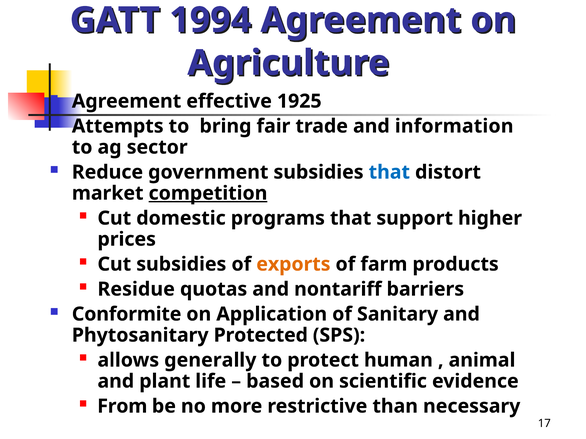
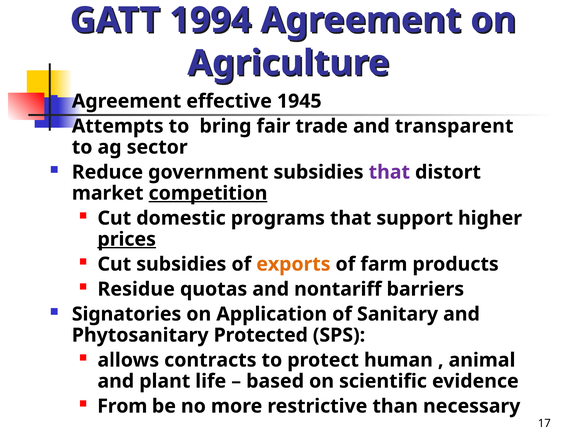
1925: 1925 -> 1945
information: information -> transparent
that at (389, 172) colour: blue -> purple
prices underline: none -> present
Conformite: Conformite -> Signatories
generally: generally -> contracts
